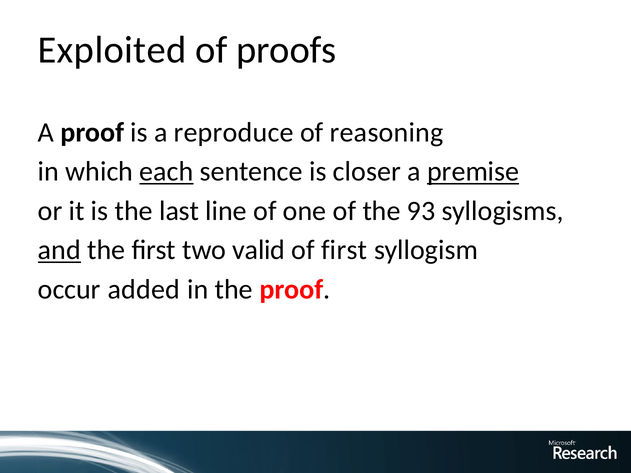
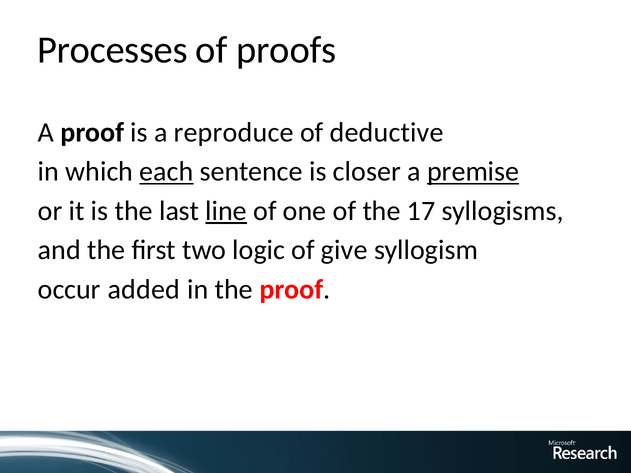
Exploited: Exploited -> Processes
reasoning: reasoning -> deductive
line underline: none -> present
93: 93 -> 17
and underline: present -> none
valid: valid -> logic
of first: first -> give
